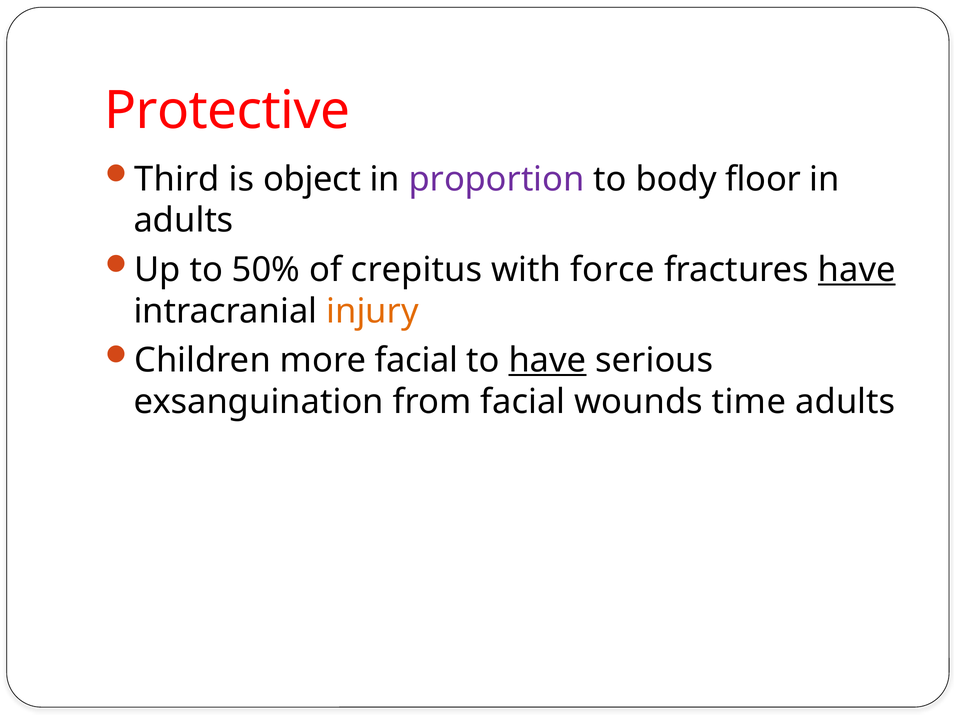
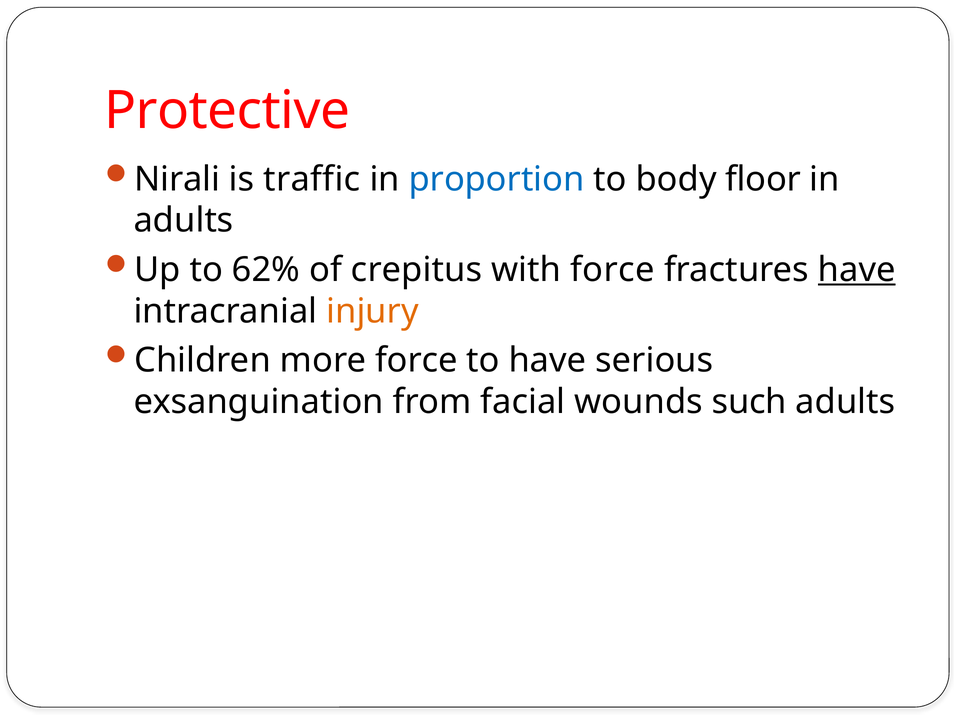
Third: Third -> Nirali
object: object -> traffic
proportion colour: purple -> blue
50%: 50% -> 62%
more facial: facial -> force
have at (547, 360) underline: present -> none
time: time -> such
